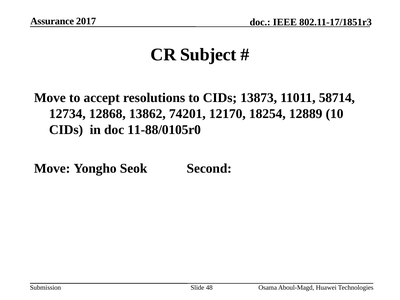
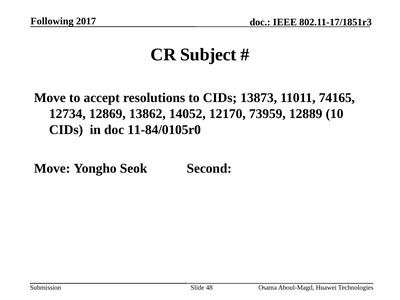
Assurance: Assurance -> Following
58714: 58714 -> 74165
12868: 12868 -> 12869
74201: 74201 -> 14052
18254: 18254 -> 73959
11-88/0105r0: 11-88/0105r0 -> 11-84/0105r0
